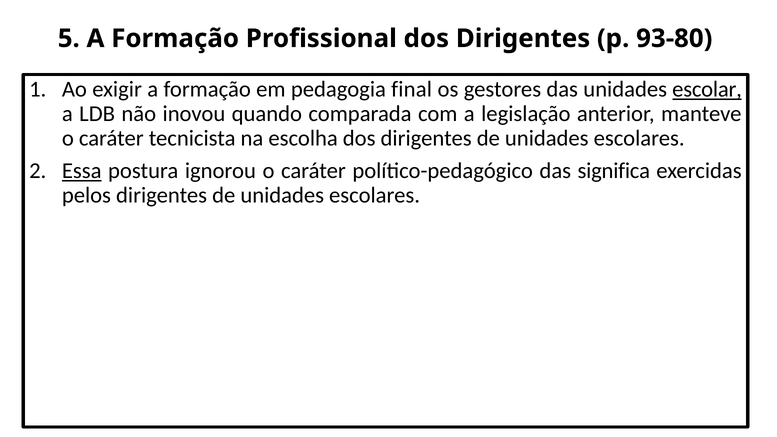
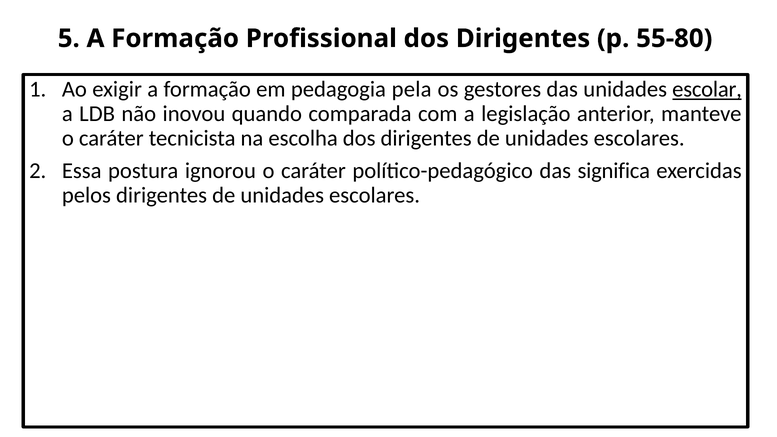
93-80: 93-80 -> 55-80
final: final -> pela
Essa underline: present -> none
